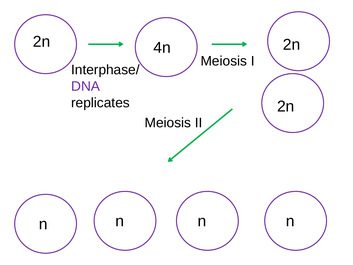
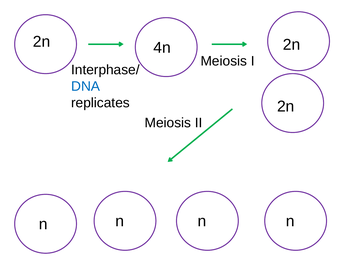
DNA colour: purple -> blue
